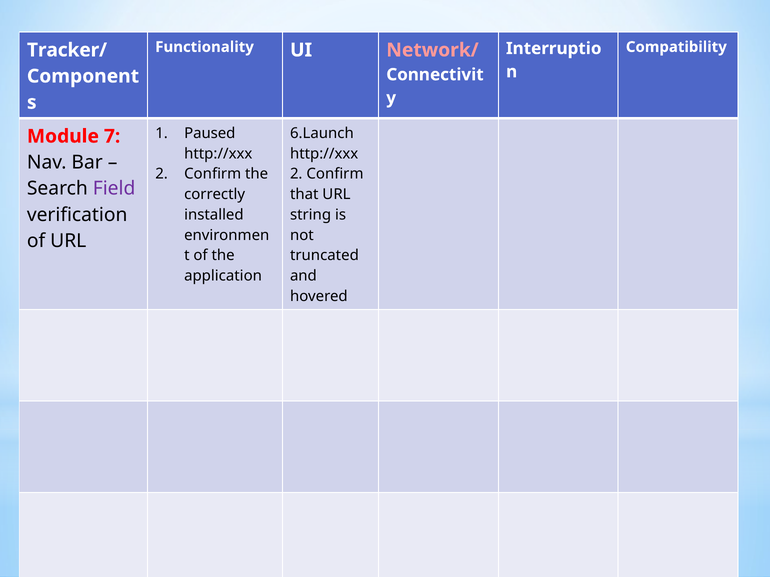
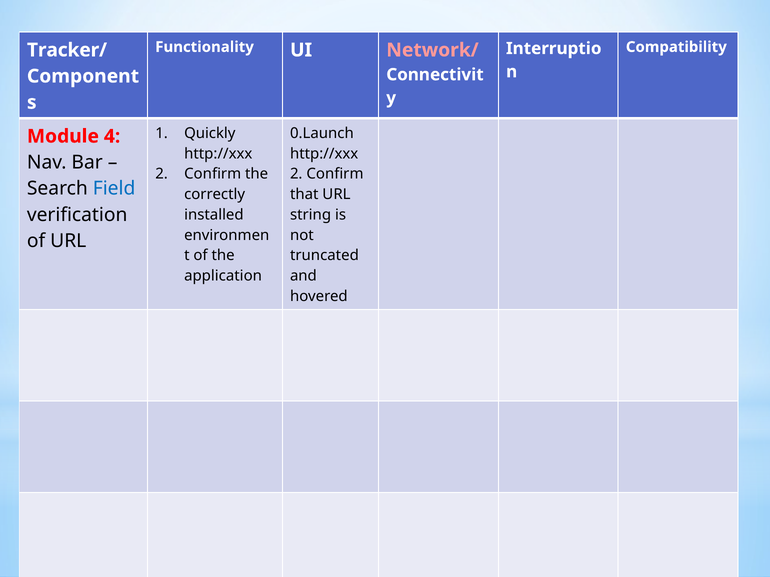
Paused: Paused -> Quickly
6.Launch: 6.Launch -> 0.Launch
7: 7 -> 4
Field colour: purple -> blue
